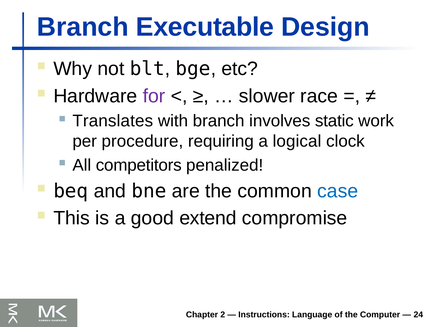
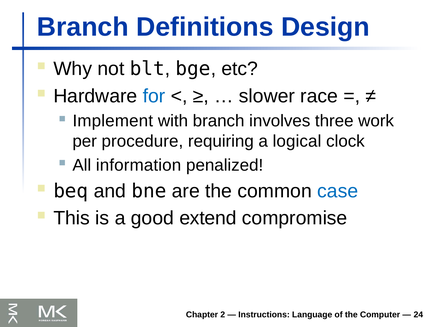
Executable: Executable -> Definitions
for colour: purple -> blue
Translates: Translates -> Implement
static: static -> three
competitors: competitors -> information
